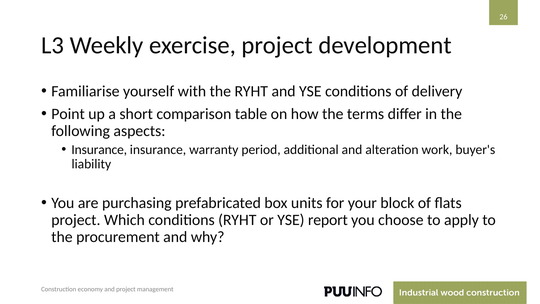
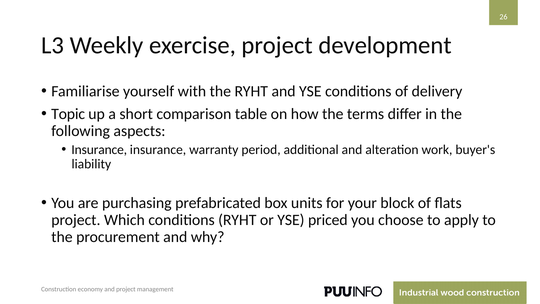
Point: Point -> Topic
report: report -> priced
